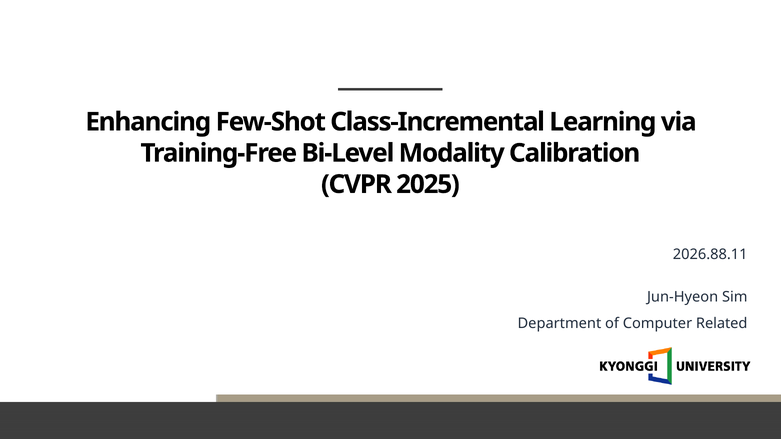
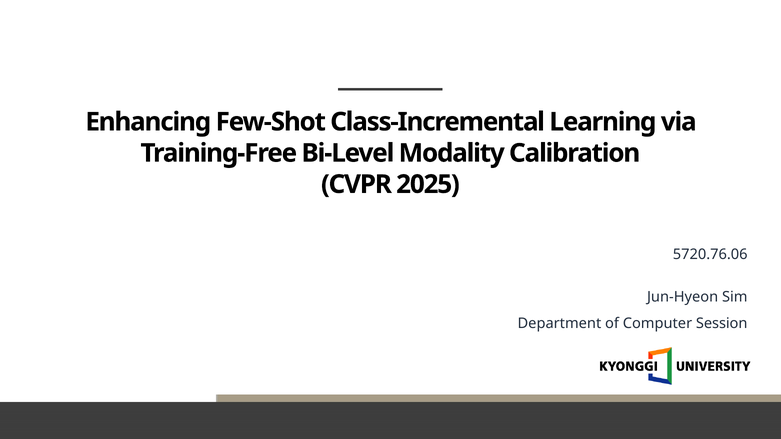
2026.88.11: 2026.88.11 -> 5720.76.06
Related: Related -> Session
